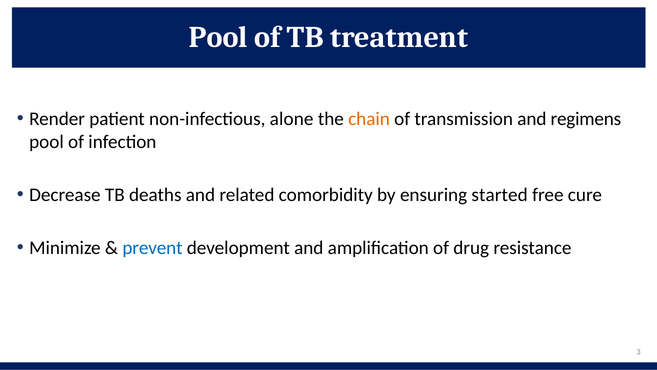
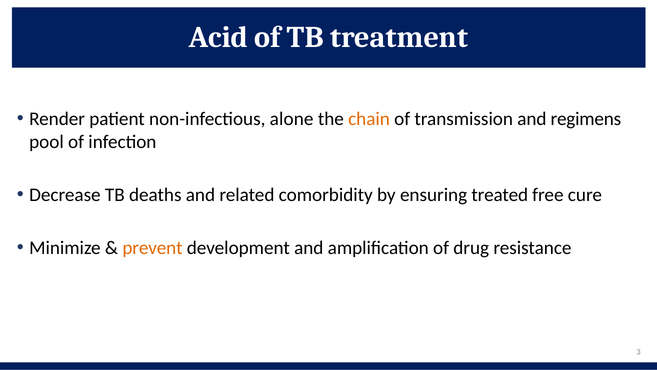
Pool at (218, 37): Pool -> Acid
started: started -> treated
prevent colour: blue -> orange
